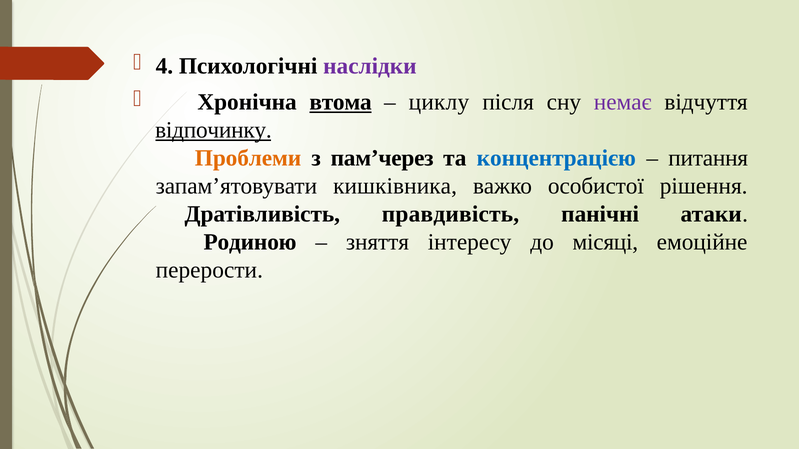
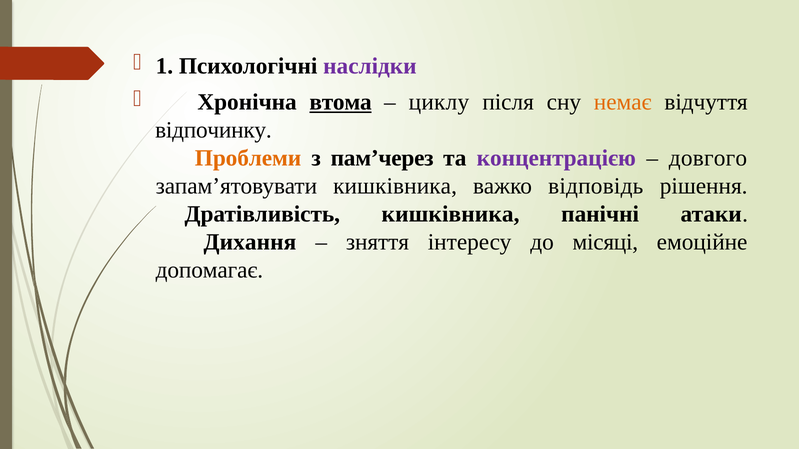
4: 4 -> 1
немає colour: purple -> orange
відпочинку underline: present -> none
концентрацією colour: blue -> purple
питання: питання -> довгого
особистої: особистої -> відповідь
🔹Дратівливість правдивість: правдивість -> кишківника
Родиною: Родиною -> Дихання
перерости: перерости -> допомагає
